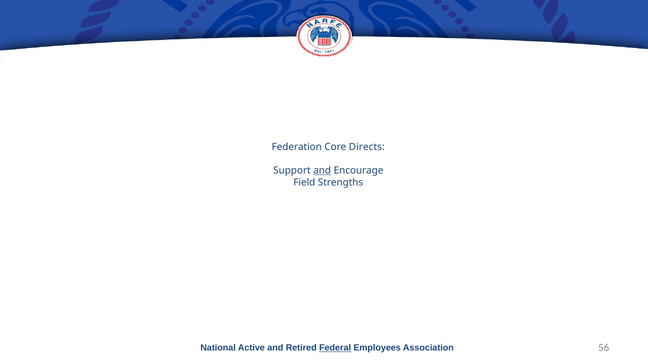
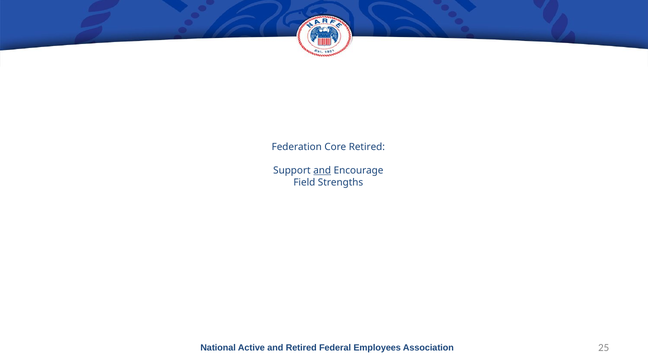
Core Directs: Directs -> Retired
Federal underline: present -> none
56: 56 -> 25
